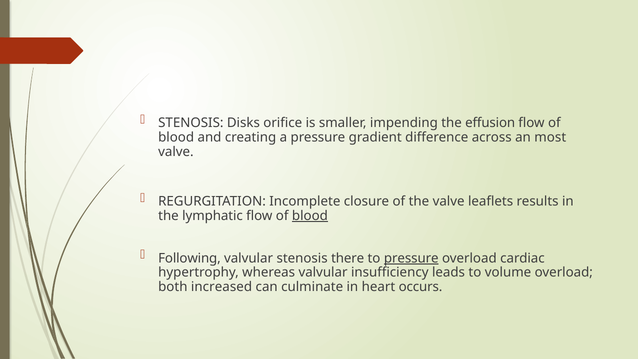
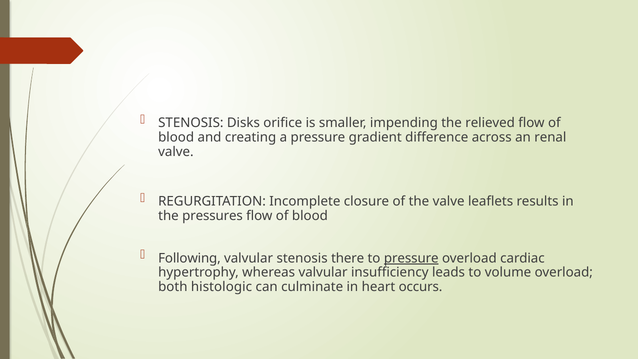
effusion: effusion -> relieved
most: most -> renal
lymphatic: lymphatic -> pressures
blood at (310, 216) underline: present -> none
increased: increased -> histologic
